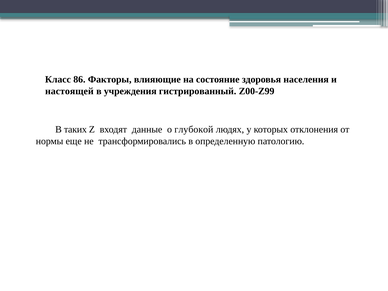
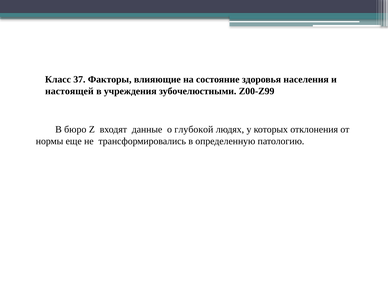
86: 86 -> 37
гистрированный: гистрированный -> зубочелюстными
таких: таких -> бюро
